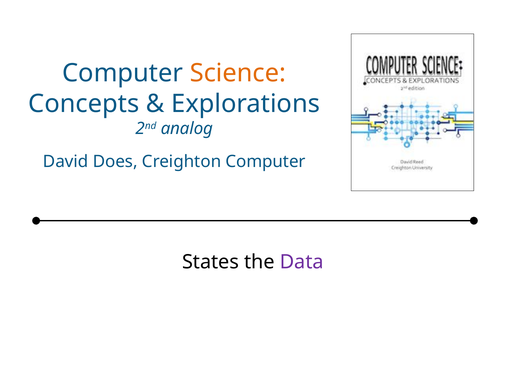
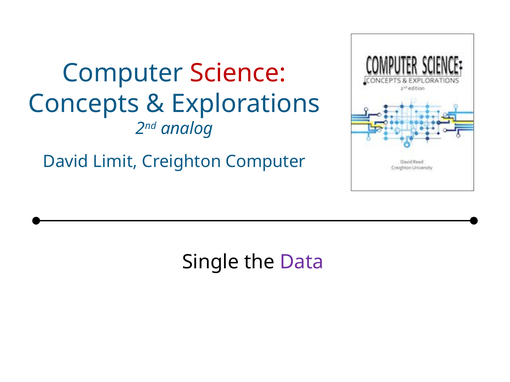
Science colour: orange -> red
Does: Does -> Limit
States: States -> Single
